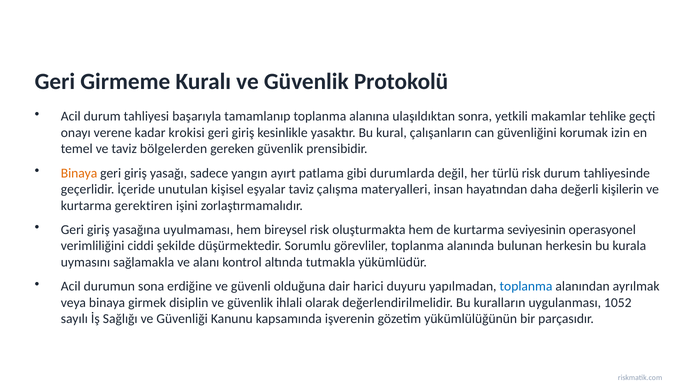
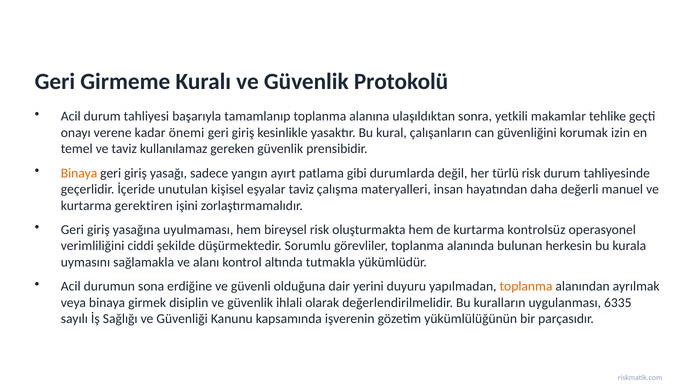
krokisi: krokisi -> önemi
bölgelerden: bölgelerden -> kullanılamaz
kişilerin: kişilerin -> manuel
seviyesinin: seviyesinin -> kontrolsüz
harici: harici -> yerini
toplanma at (526, 286) colour: blue -> orange
1052: 1052 -> 6335
